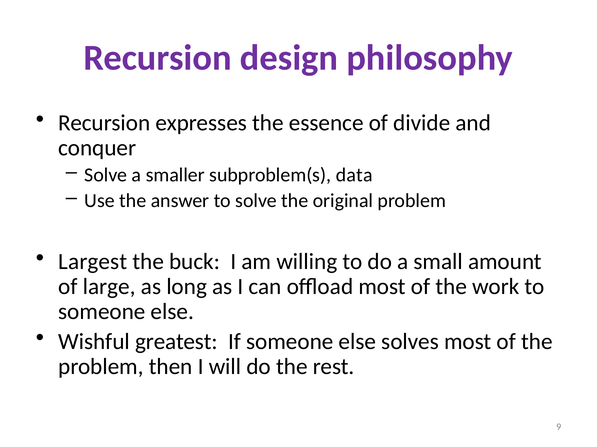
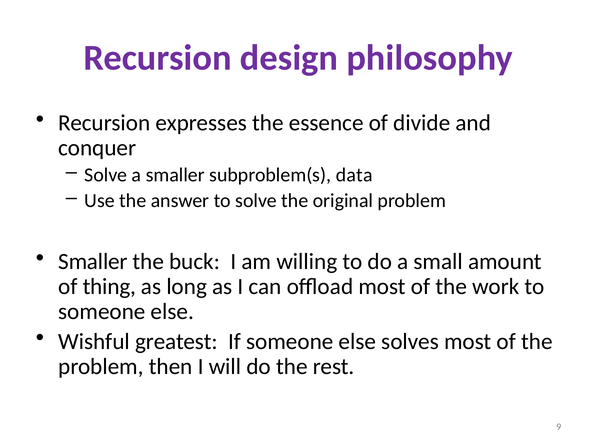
Largest at (93, 262): Largest -> Smaller
large: large -> thing
